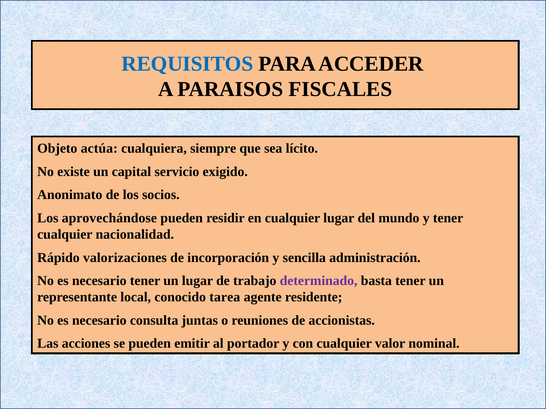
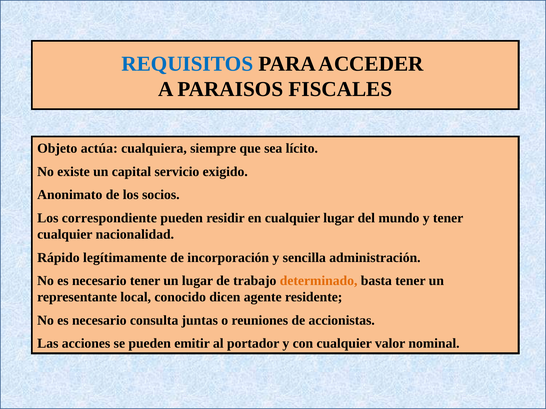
aprovechándose: aprovechándose -> correspondiente
valorizaciones: valorizaciones -> legítimamente
determinado colour: purple -> orange
tarea: tarea -> dicen
